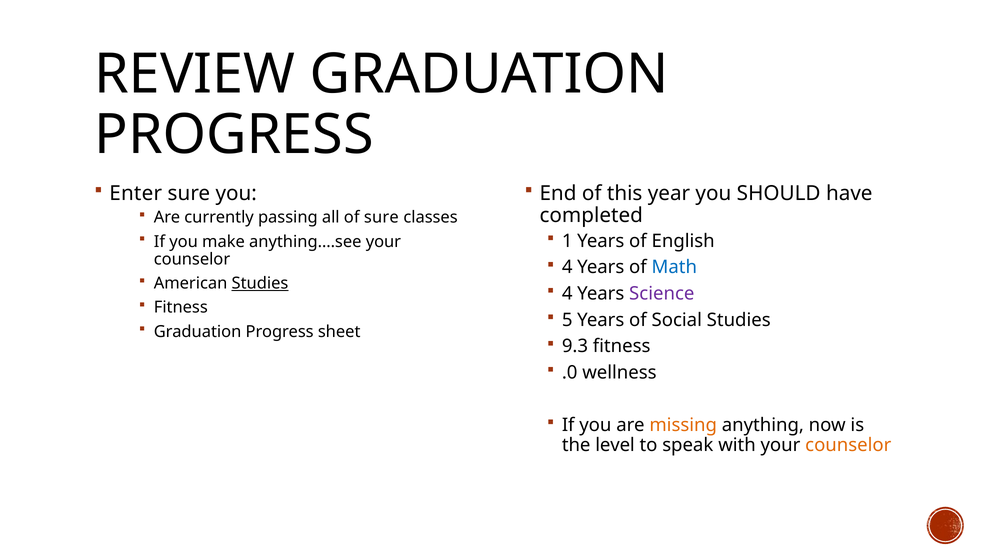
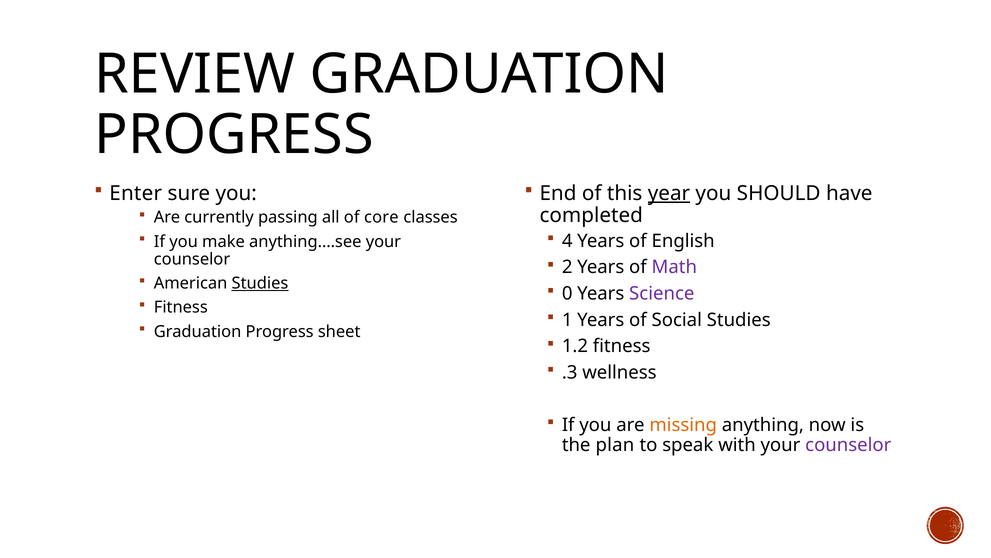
year underline: none -> present
of sure: sure -> core
1: 1 -> 4
4 at (567, 267): 4 -> 2
Math colour: blue -> purple
4 at (567, 293): 4 -> 0
5: 5 -> 1
9.3: 9.3 -> 1.2
.0: .0 -> .3
level: level -> plan
counselor at (848, 445) colour: orange -> purple
